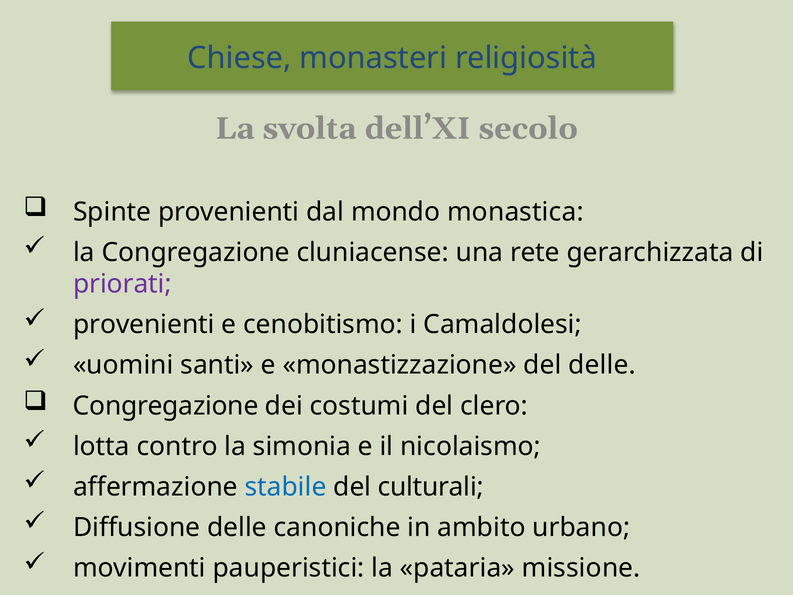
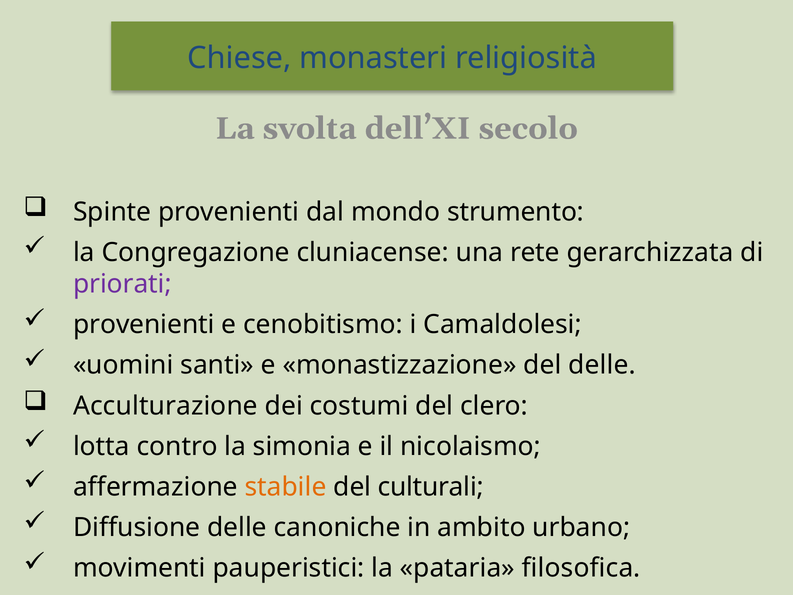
monastica: monastica -> strumento
Congregazione at (166, 406): Congregazione -> Acculturazione
stabile colour: blue -> orange
missione: missione -> filosofica
